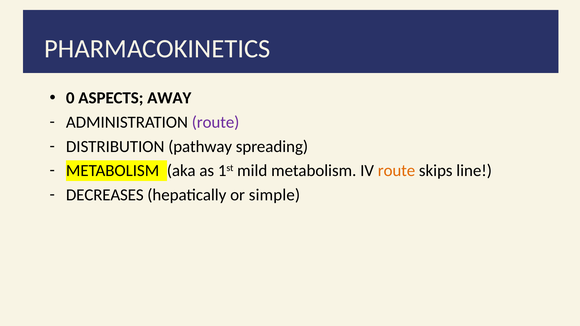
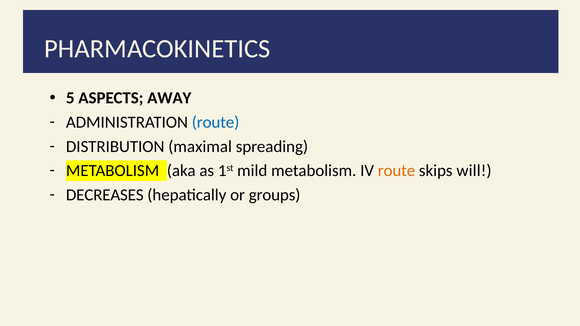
0: 0 -> 5
route at (216, 122) colour: purple -> blue
pathway: pathway -> maximal
line: line -> will
simple: simple -> groups
